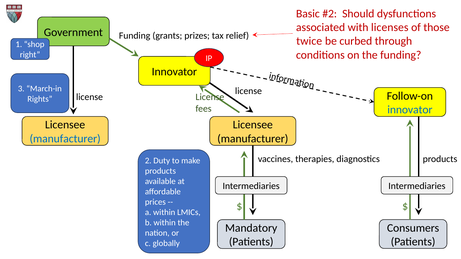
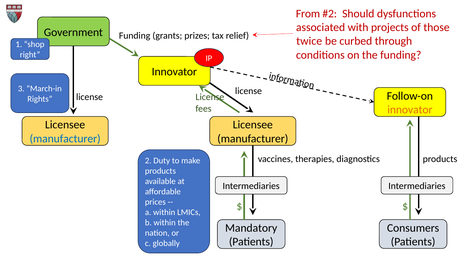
Basic: Basic -> From
licenses: licenses -> projects
innovator at (410, 110) colour: blue -> orange
